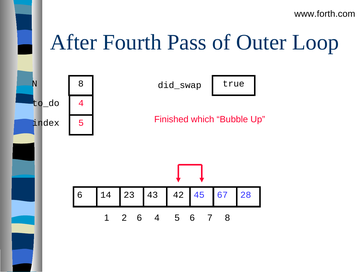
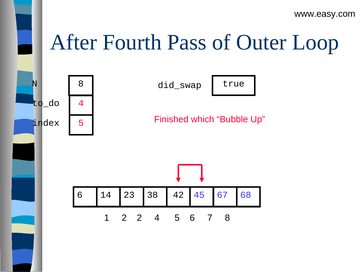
www.forth.com: www.forth.com -> www.easy.com
43: 43 -> 38
28: 28 -> 68
2 6: 6 -> 2
